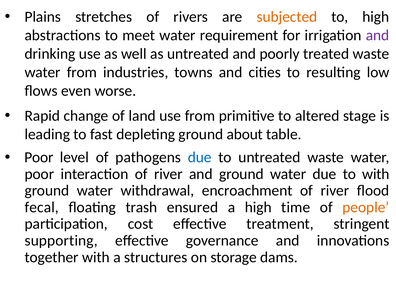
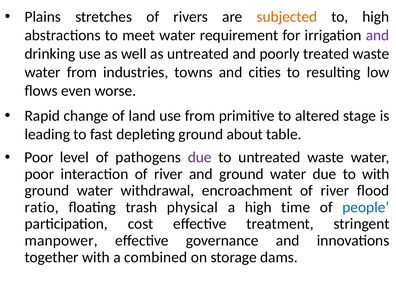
due at (200, 157) colour: blue -> purple
fecal: fecal -> ratio
ensured: ensured -> physical
people colour: orange -> blue
supporting: supporting -> manpower
structures: structures -> combined
